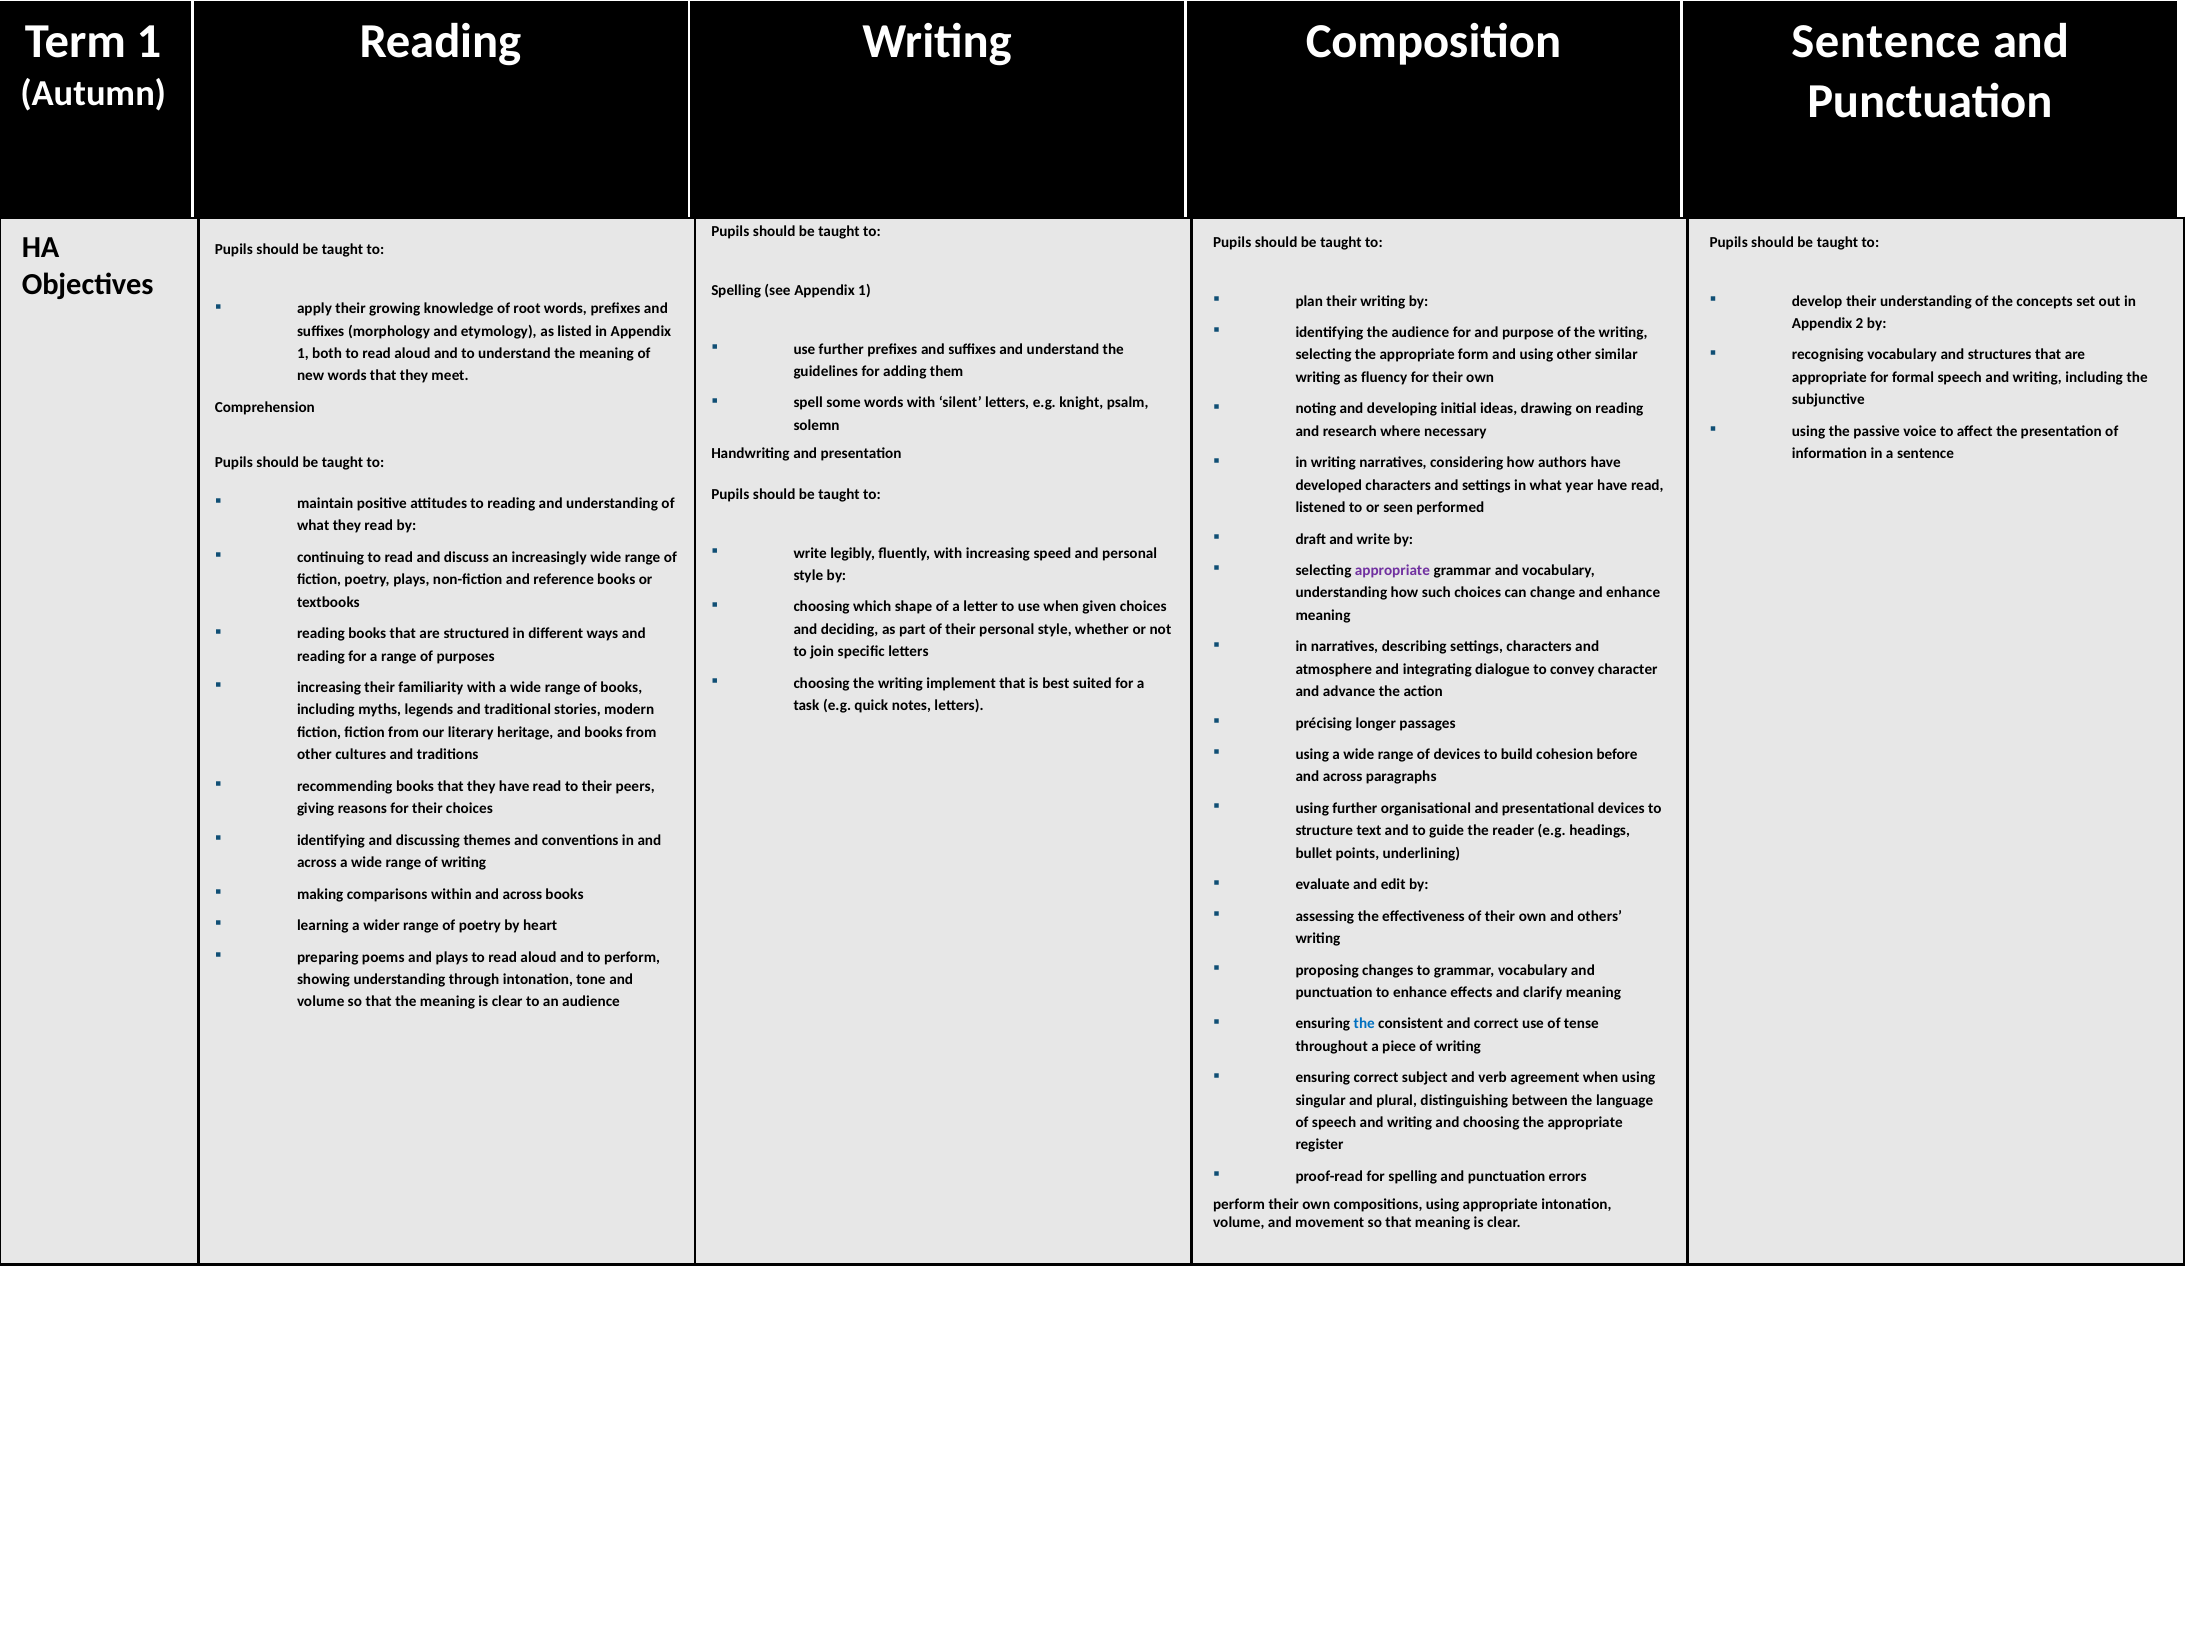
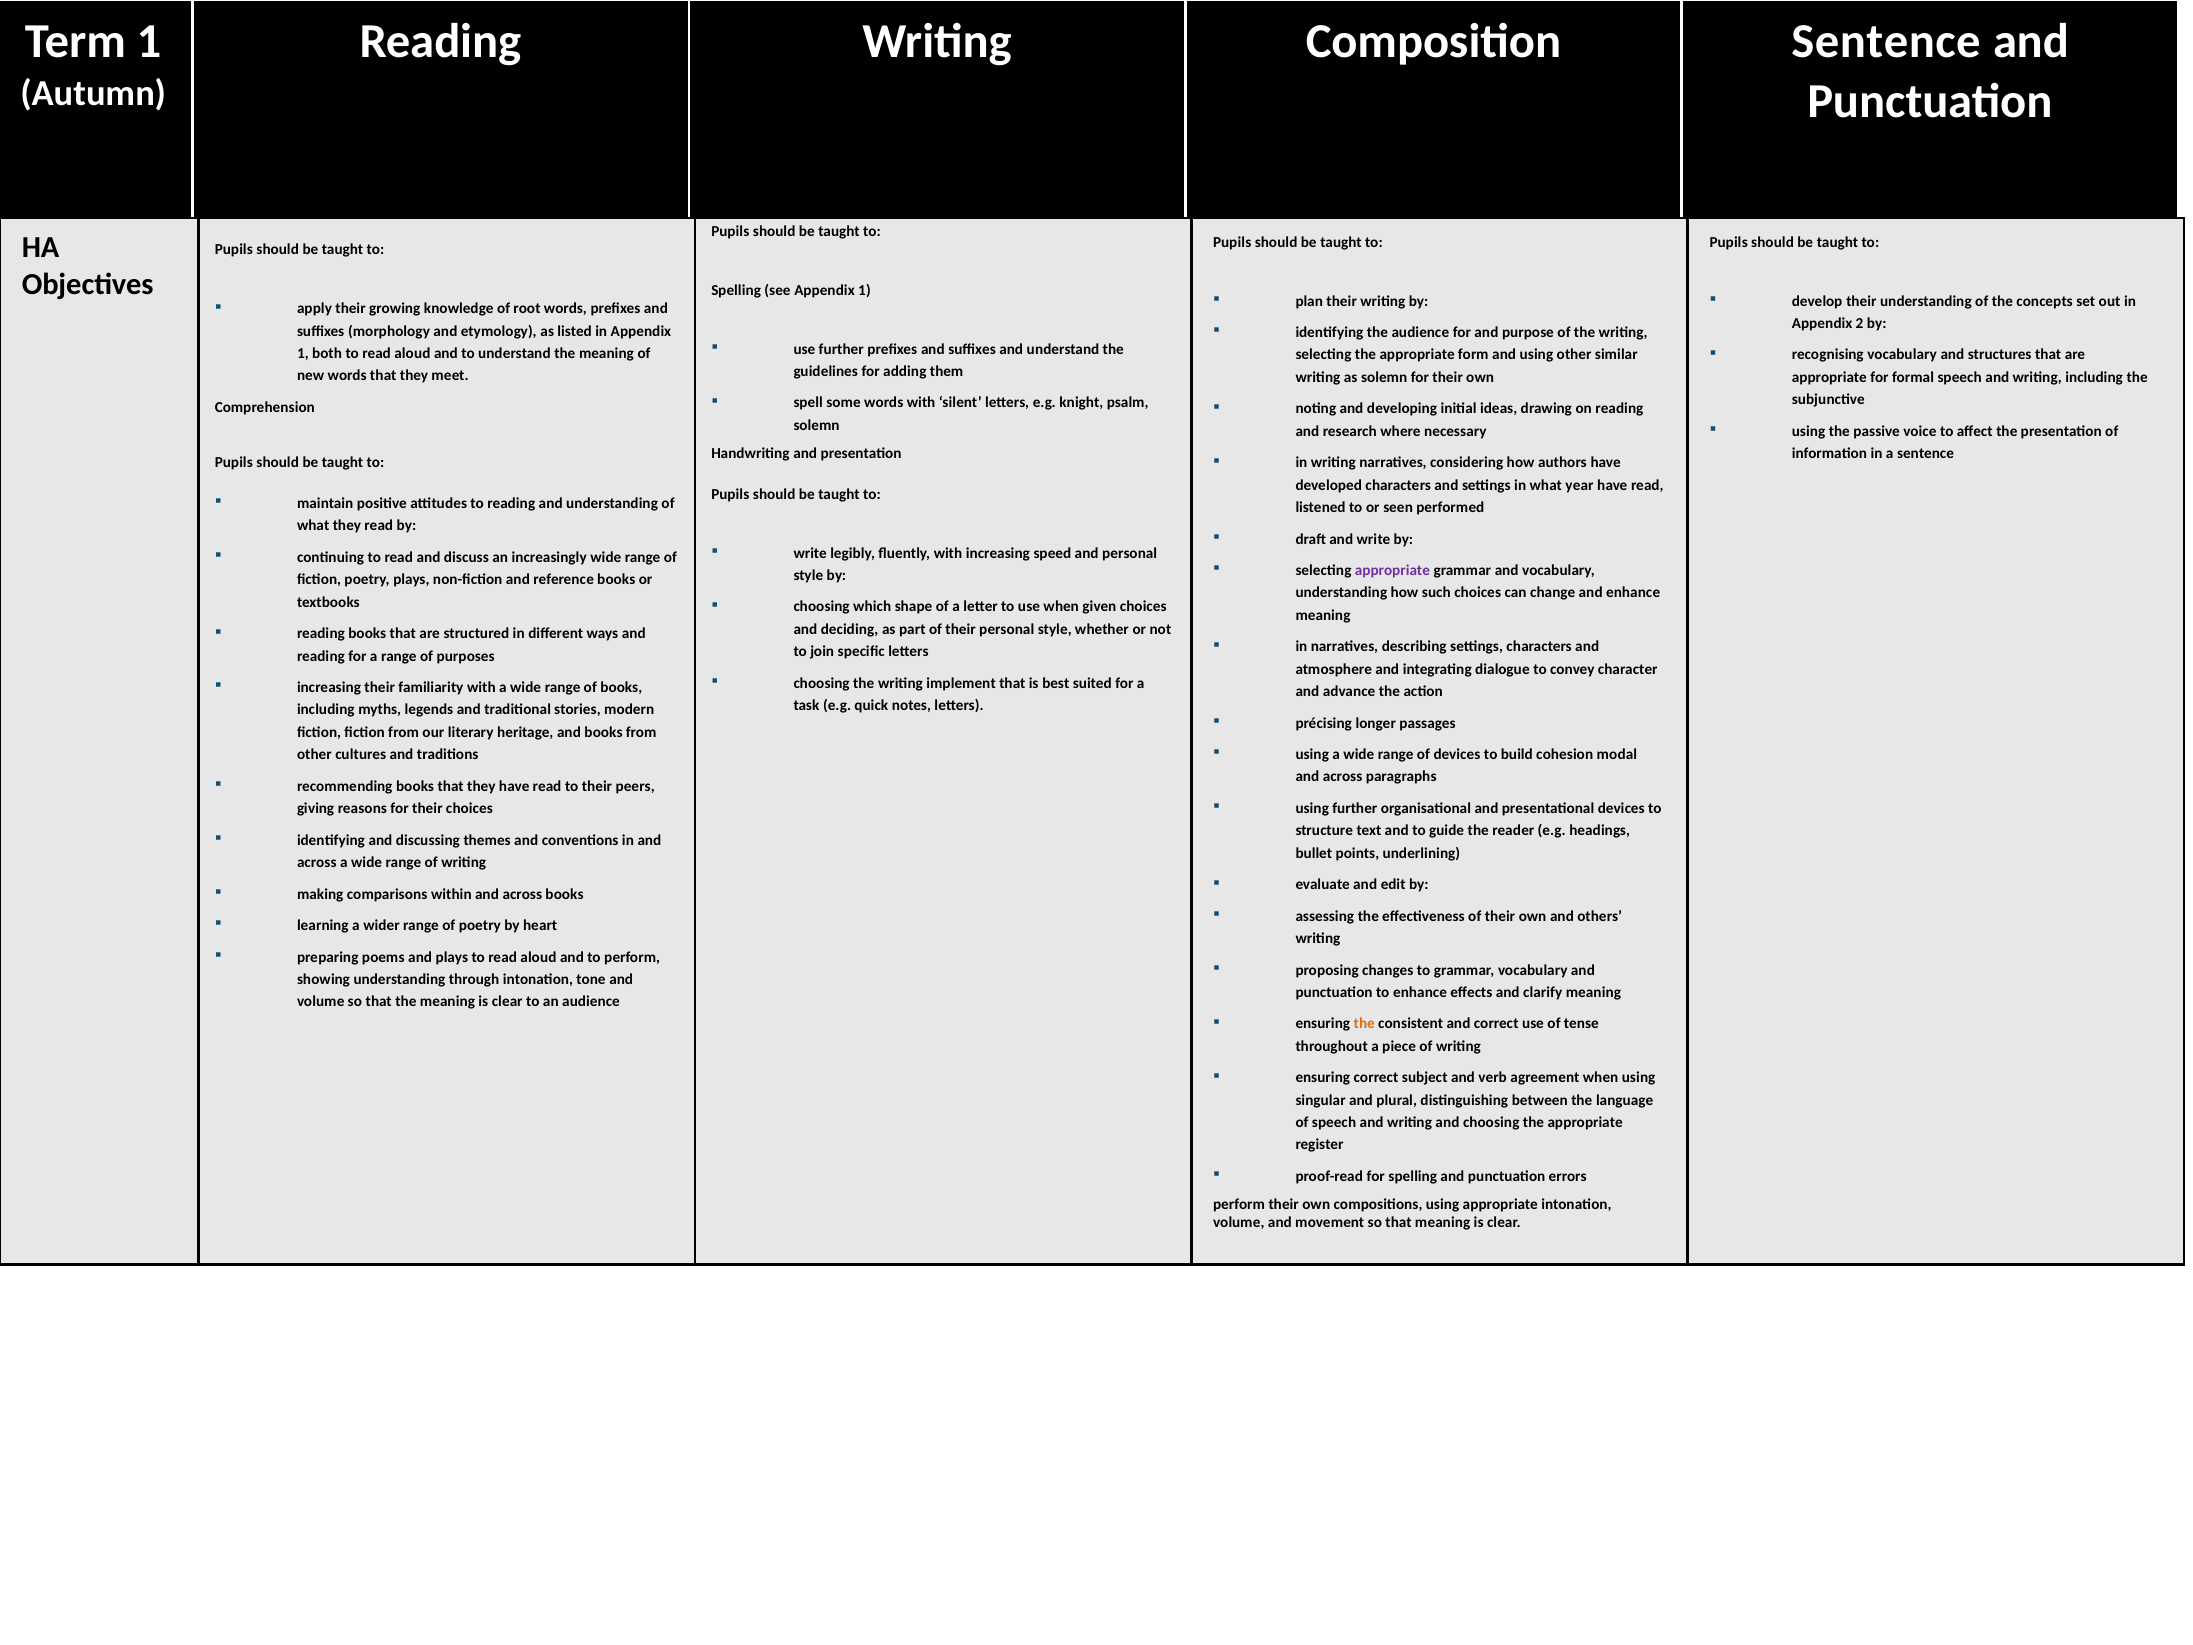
as fluency: fluency -> solemn
before: before -> modal
the at (1364, 1024) colour: blue -> orange
